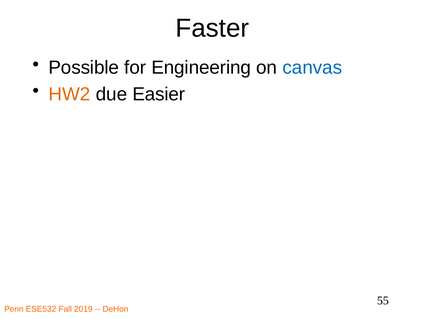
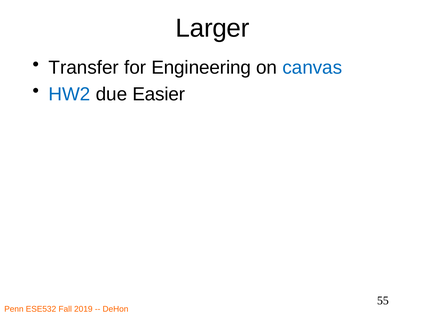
Faster: Faster -> Larger
Possible: Possible -> Transfer
HW2 colour: orange -> blue
